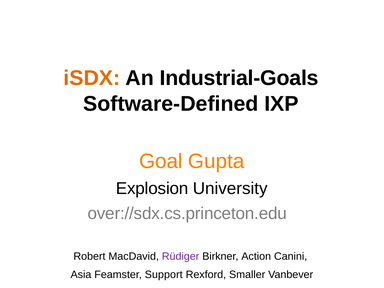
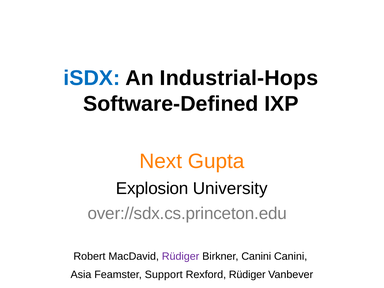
iSDX colour: orange -> blue
Industrial-Goals: Industrial-Goals -> Industrial-Hops
Goal: Goal -> Next
Birkner Action: Action -> Canini
Rexford Smaller: Smaller -> Rüdiger
